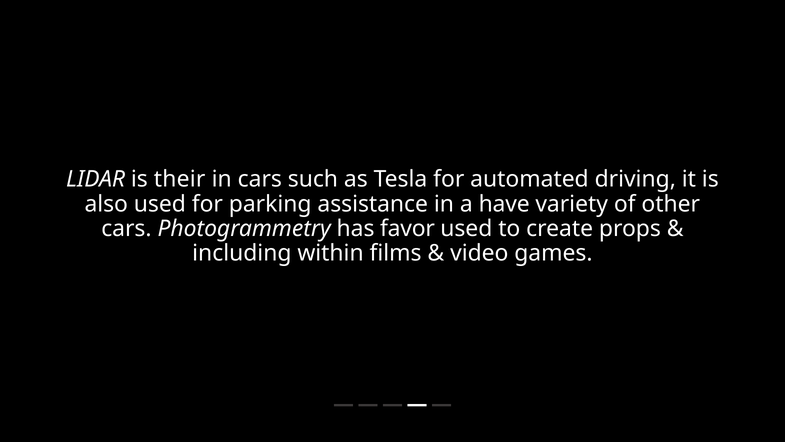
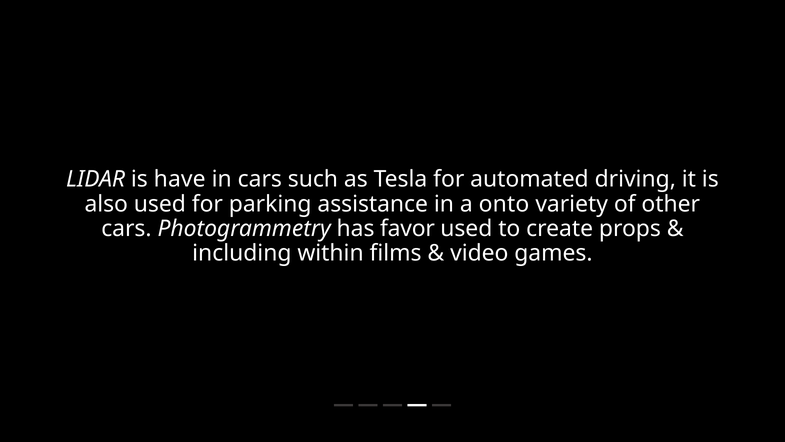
their: their -> have
have: have -> onto
